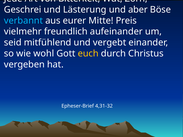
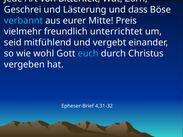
aber: aber -> dass
aufeinander: aufeinander -> unterrichtet
euch colour: yellow -> light blue
